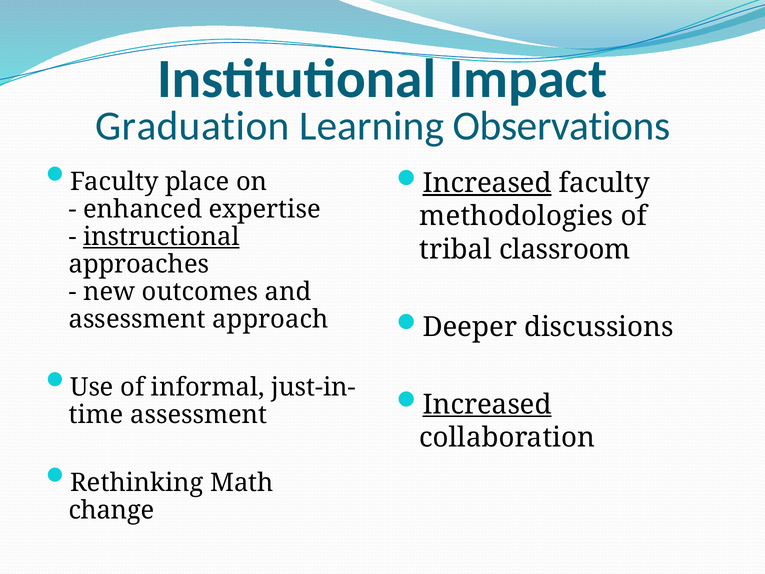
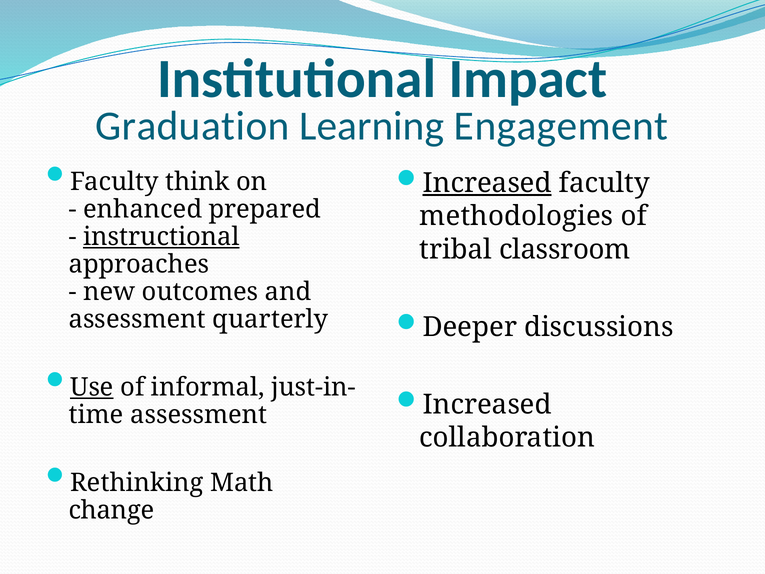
Observations: Observations -> Engagement
place: place -> think
expertise: expertise -> prepared
approach: approach -> quarterly
Use underline: none -> present
Increased at (487, 404) underline: present -> none
